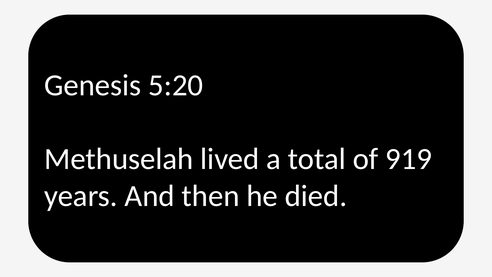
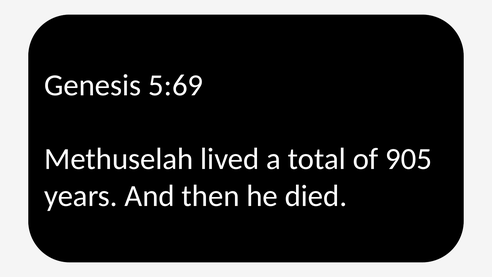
5:20: 5:20 -> 5:69
919: 919 -> 905
